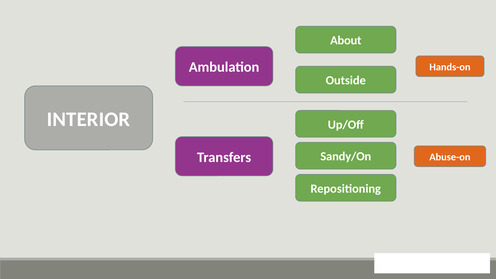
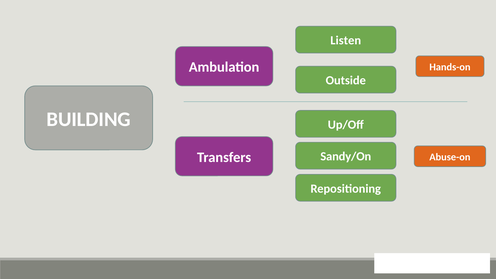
About: About -> Listen
INTERIOR: INTERIOR -> BUILDING
